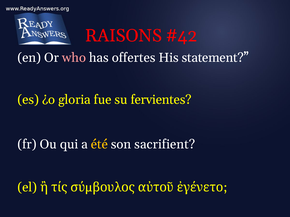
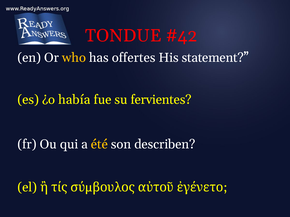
RAISONS: RAISONS -> TONDUE
who colour: pink -> yellow
gloria: gloria -> había
sacrifient: sacrifient -> describen
